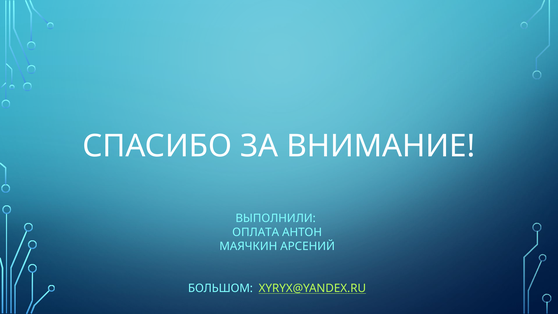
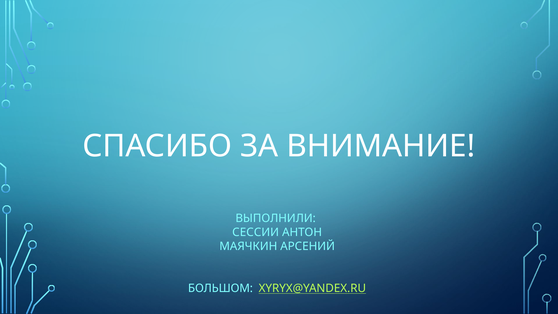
ОПЛАТА: ОПЛАТА -> СЕССИИ
